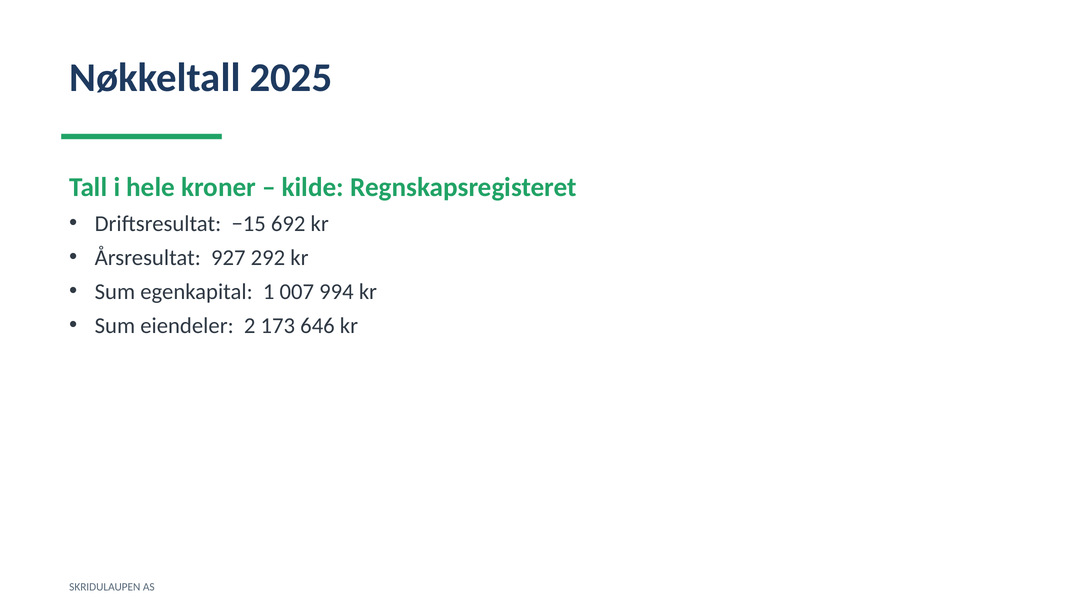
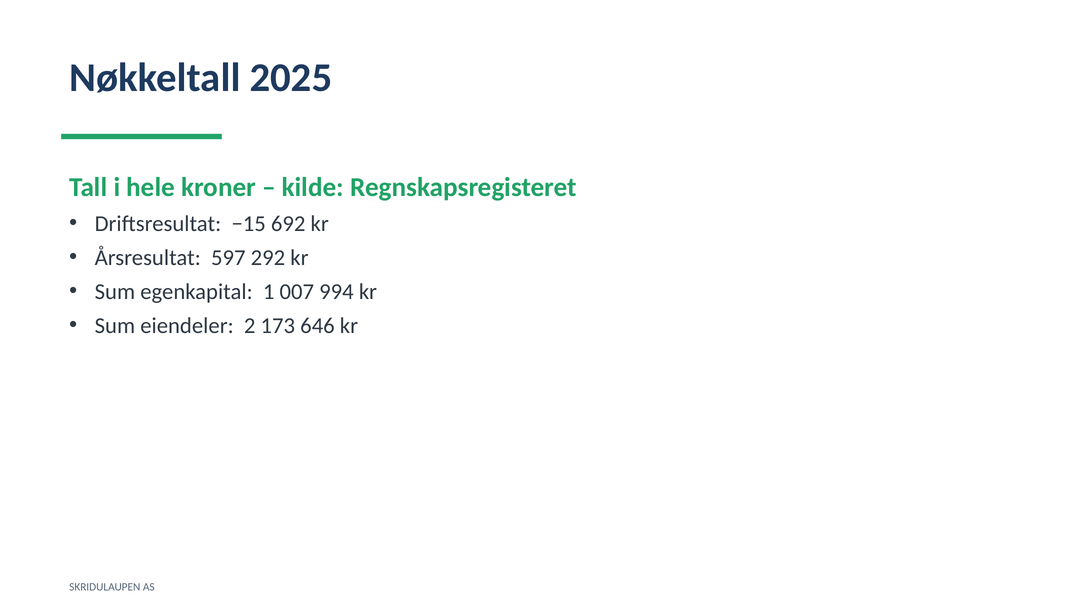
927: 927 -> 597
